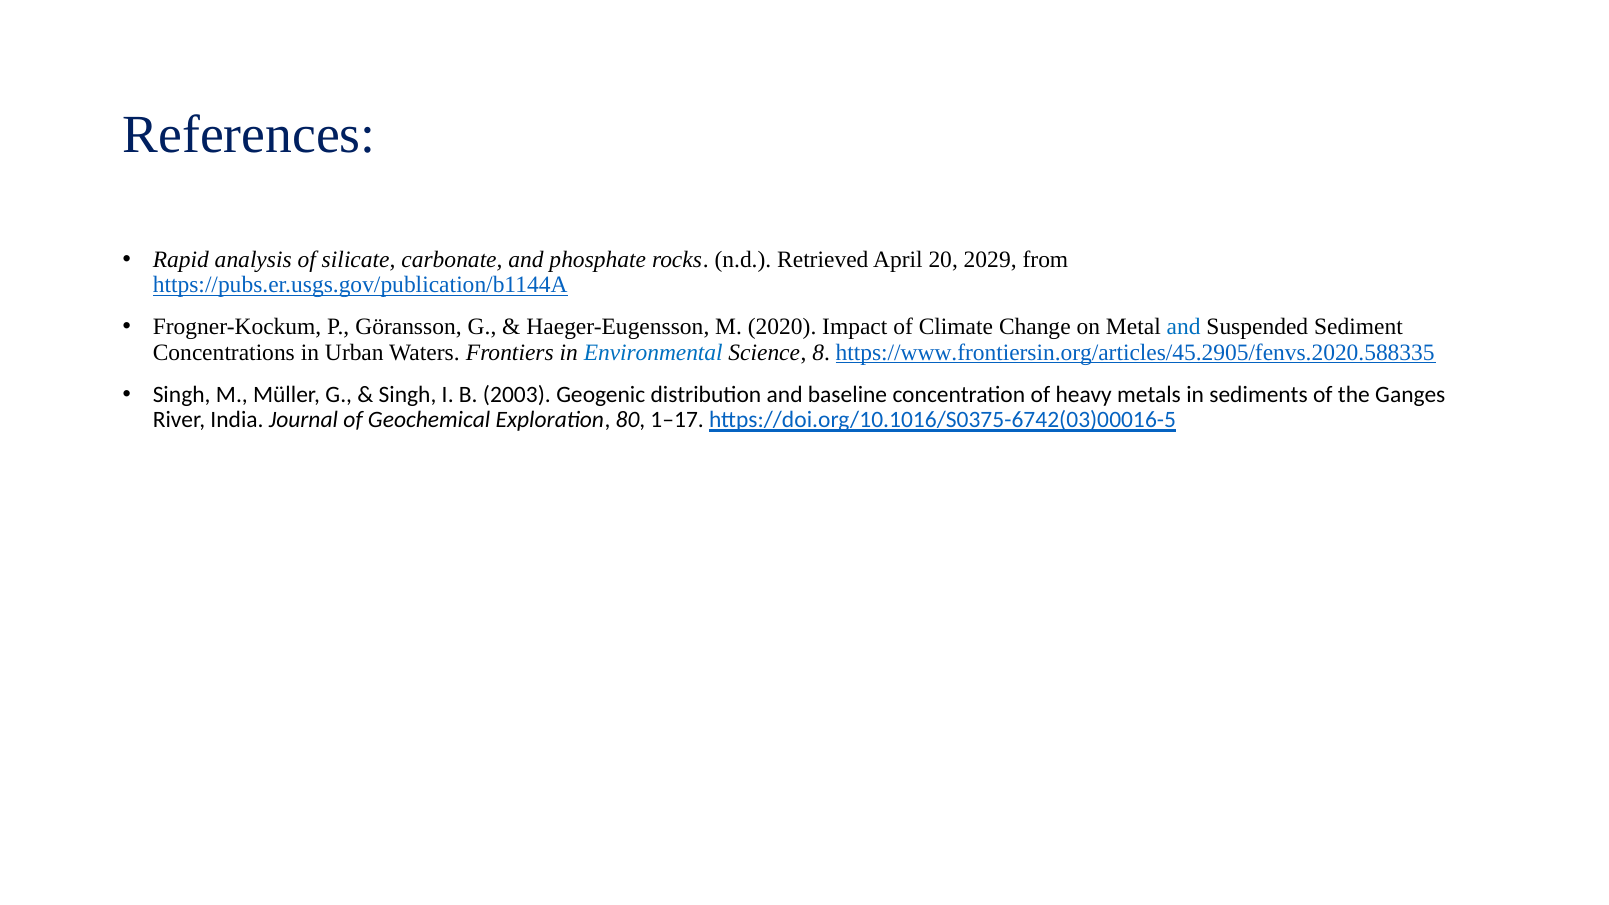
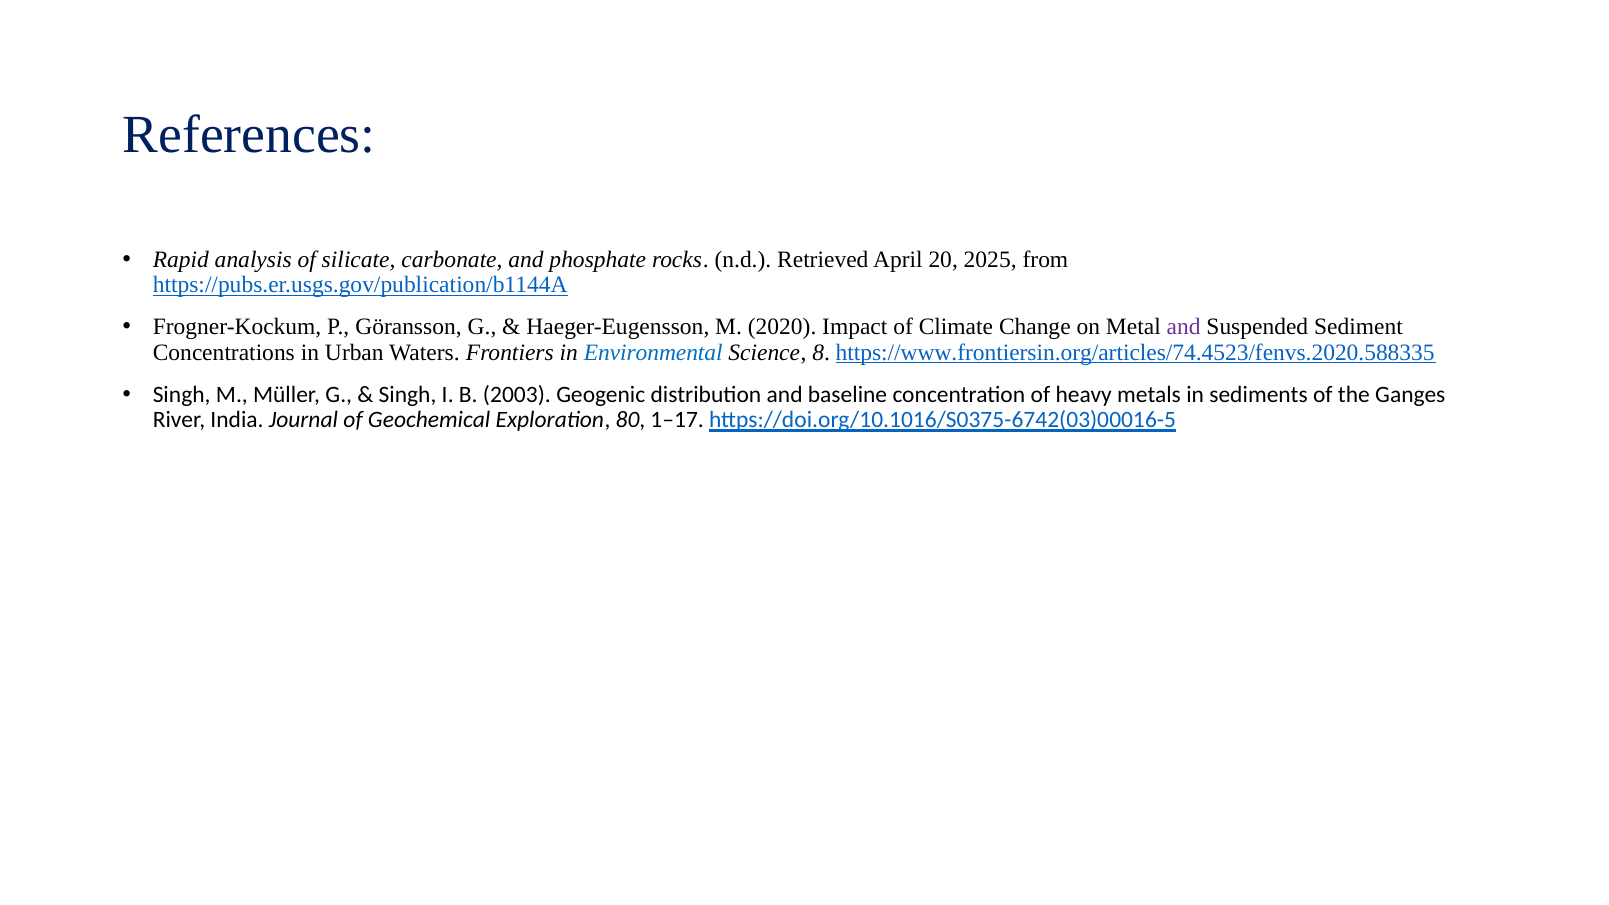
2029: 2029 -> 2025
and at (1184, 327) colour: blue -> purple
https://www.frontiersin.org/articles/45.2905/fenvs.2020.588335: https://www.frontiersin.org/articles/45.2905/fenvs.2020.588335 -> https://www.frontiersin.org/articles/74.4523/fenvs.2020.588335
